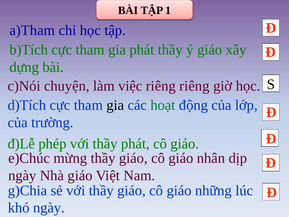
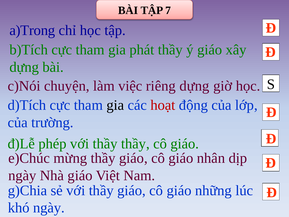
1: 1 -> 7
a)Tham: a)Tham -> a)Trong
riêng riêng: riêng -> dựng
hoạt colour: green -> red
thầy phát: phát -> thầy
